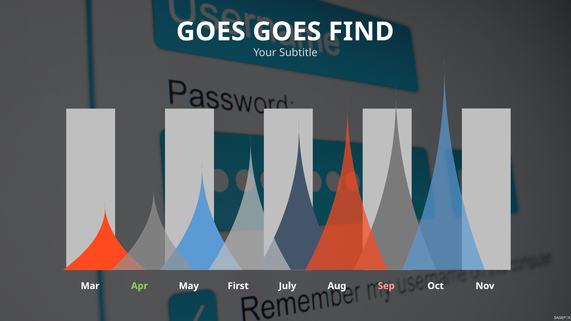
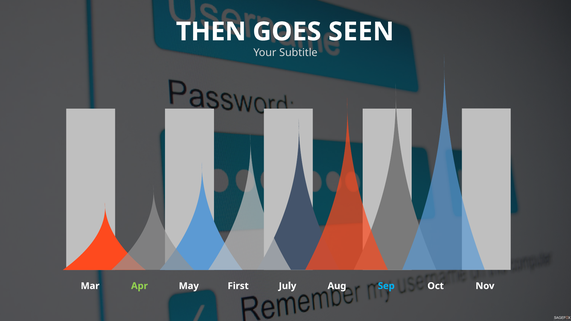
GOES at (211, 32): GOES -> THEN
FIND: FIND -> SEEN
Sep colour: pink -> light blue
